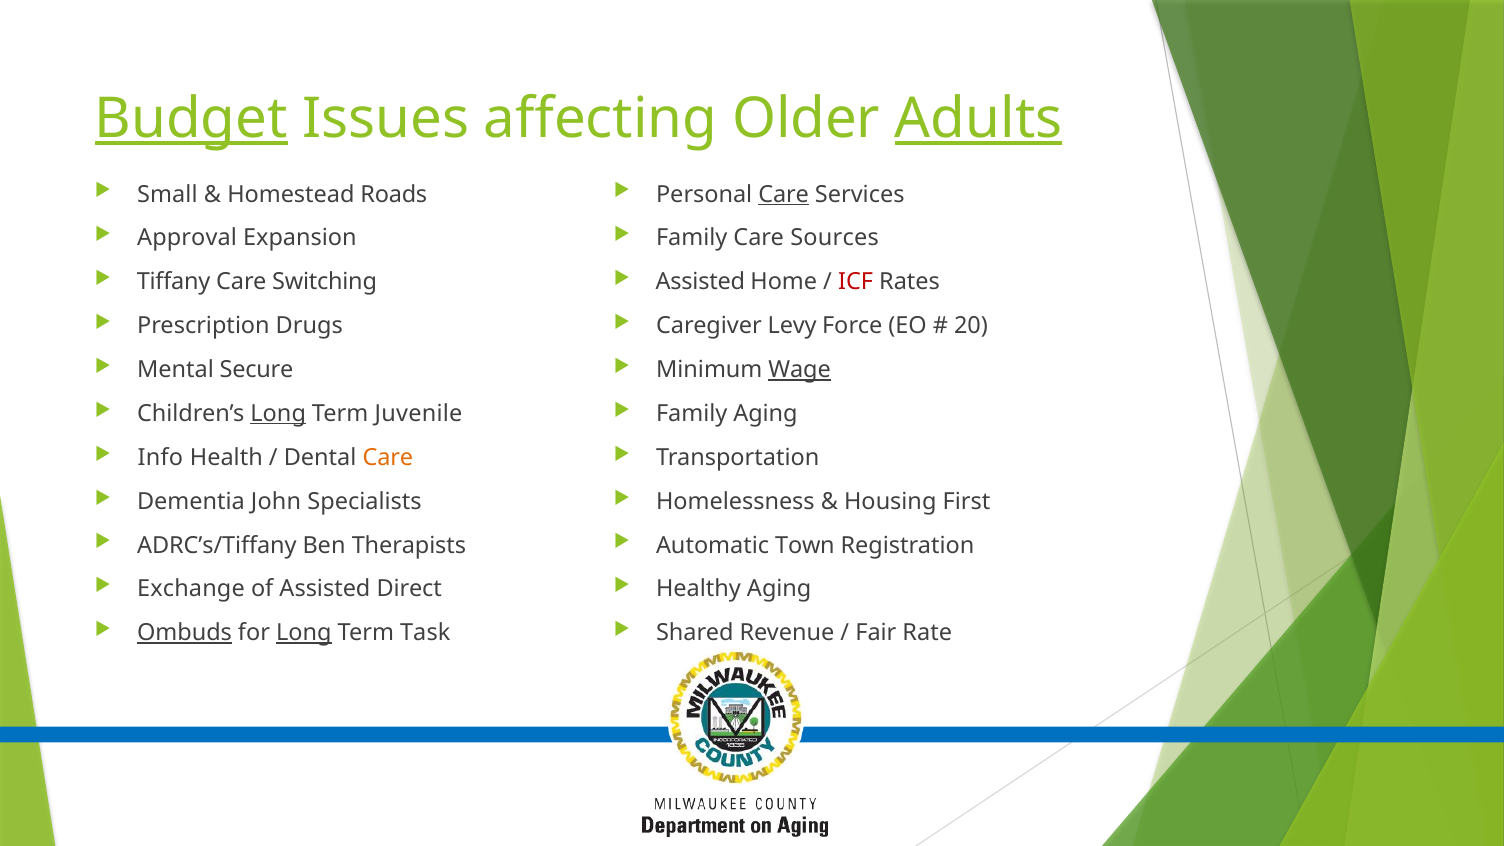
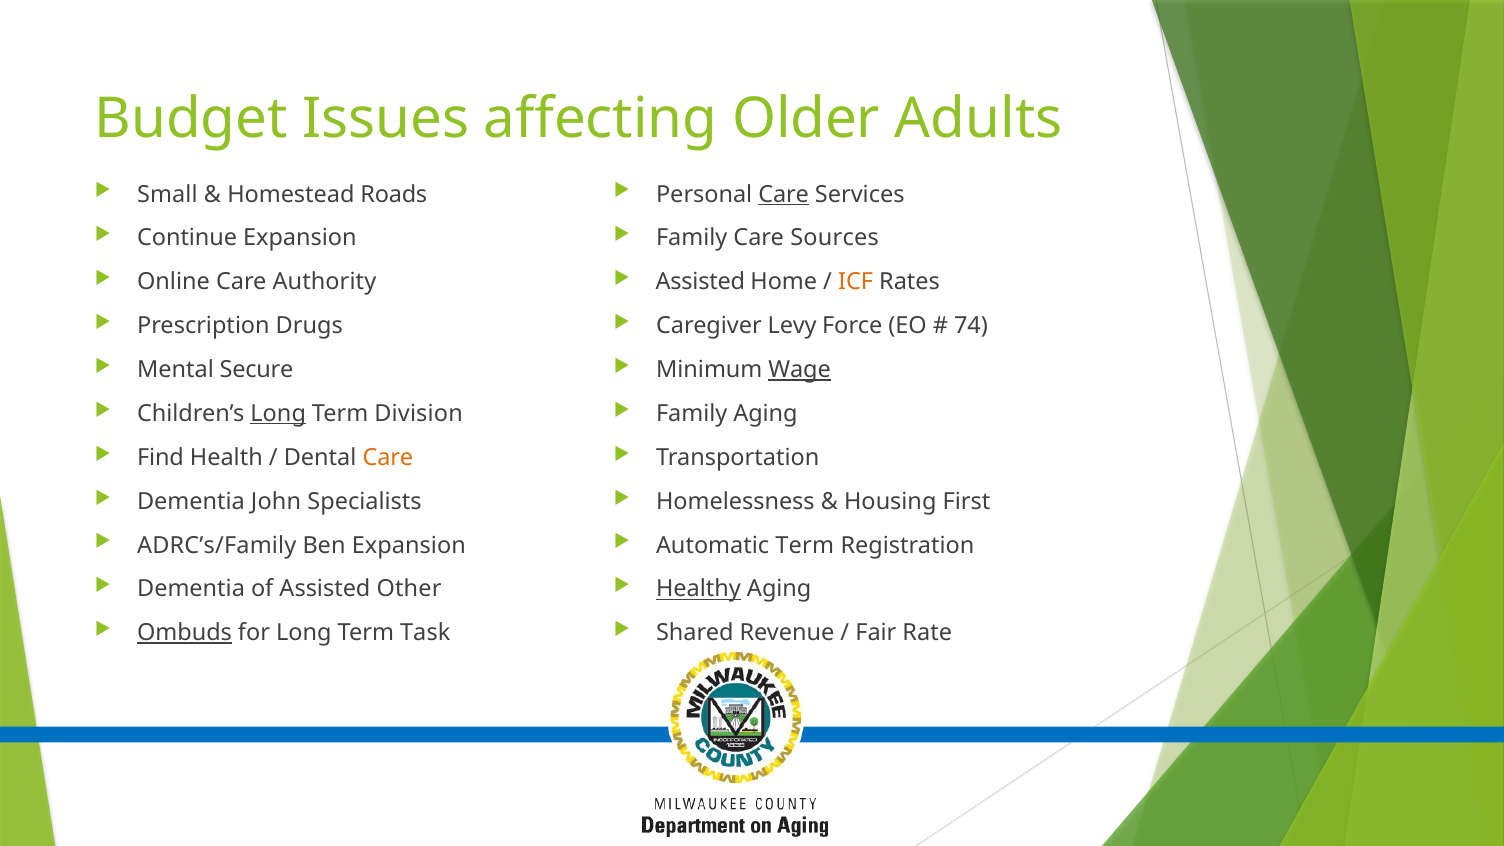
Budget underline: present -> none
Adults underline: present -> none
Approval: Approval -> Continue
Tiffany: Tiffany -> Online
Switching: Switching -> Authority
ICF colour: red -> orange
20: 20 -> 74
Juvenile: Juvenile -> Division
Info: Info -> Find
ADRC’s/Tiffany: ADRC’s/Tiffany -> ADRC’s/Family
Ben Therapists: Therapists -> Expansion
Automatic Town: Town -> Term
Exchange at (191, 589): Exchange -> Dementia
Direct: Direct -> Other
Healthy underline: none -> present
Long at (304, 633) underline: present -> none
